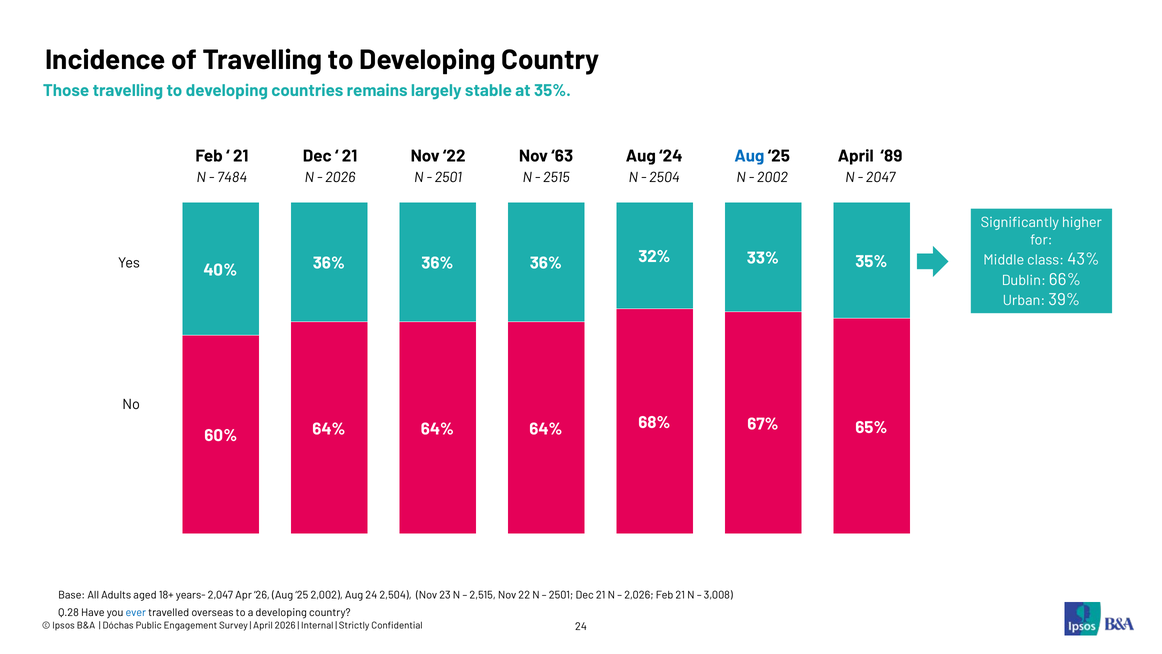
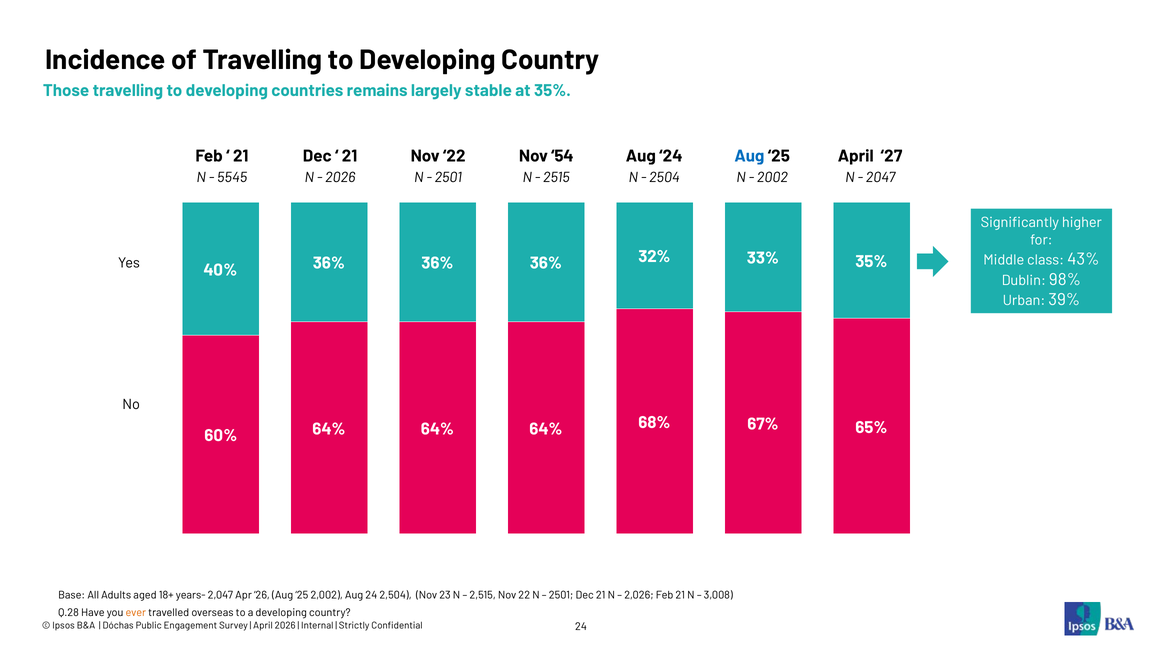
63: 63 -> 54
89: 89 -> 27
7484: 7484 -> 5545
66%: 66% -> 98%
ever colour: blue -> orange
